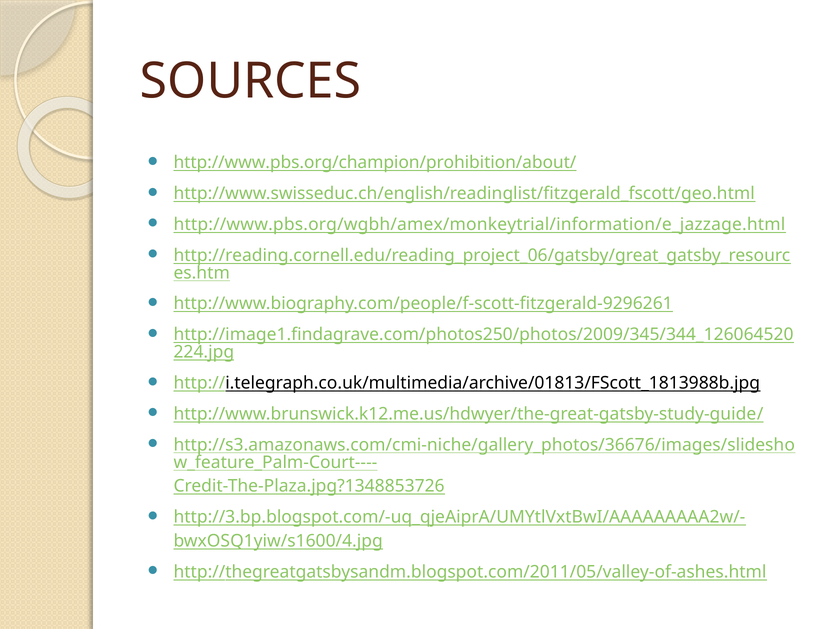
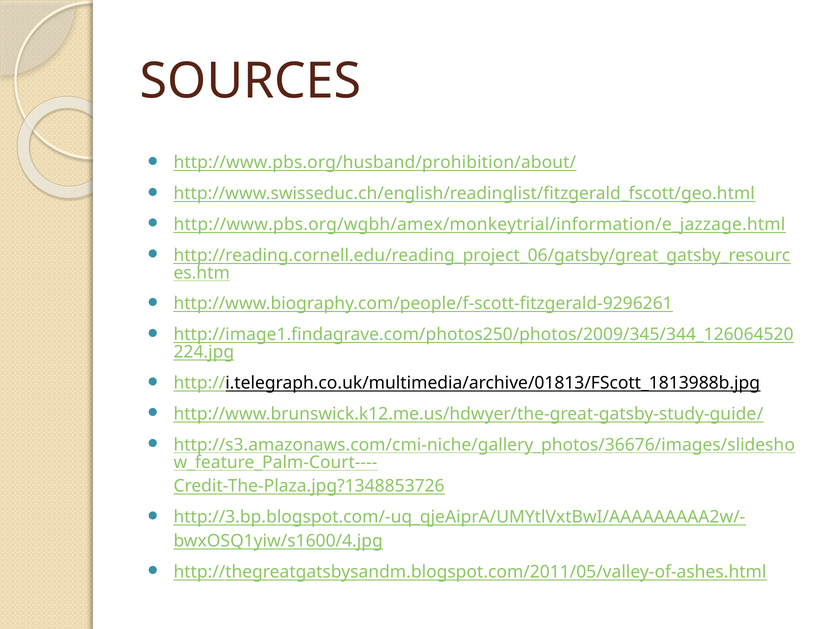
http://www.pbs.org/champion/prohibition/about/: http://www.pbs.org/champion/prohibition/about/ -> http://www.pbs.org/husband/prohibition/about/
